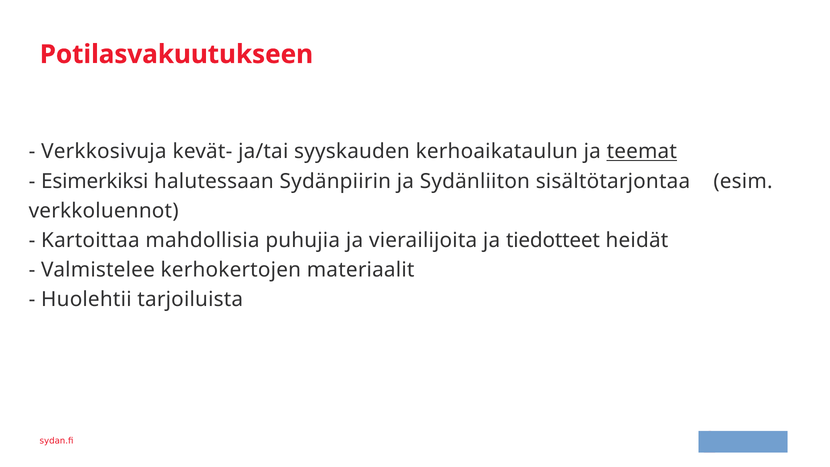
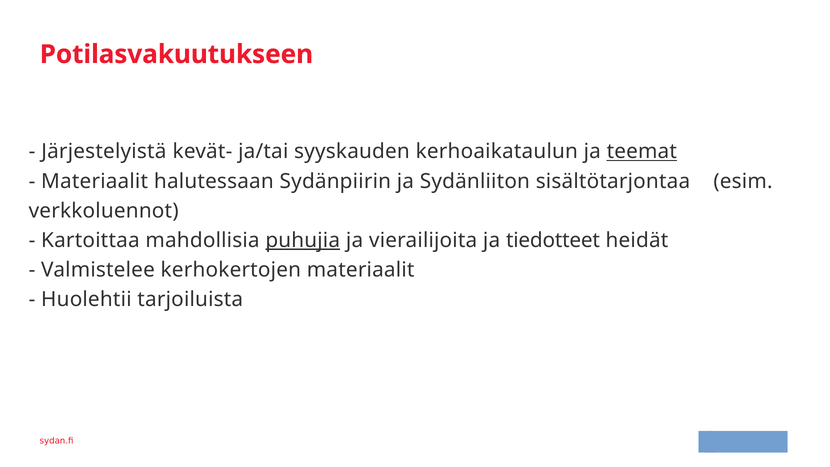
Verkkosivuja: Verkkosivuja -> Järjestelyistä
Esimerkiksi at (95, 181): Esimerkiksi -> Materiaalit
puhujia underline: none -> present
